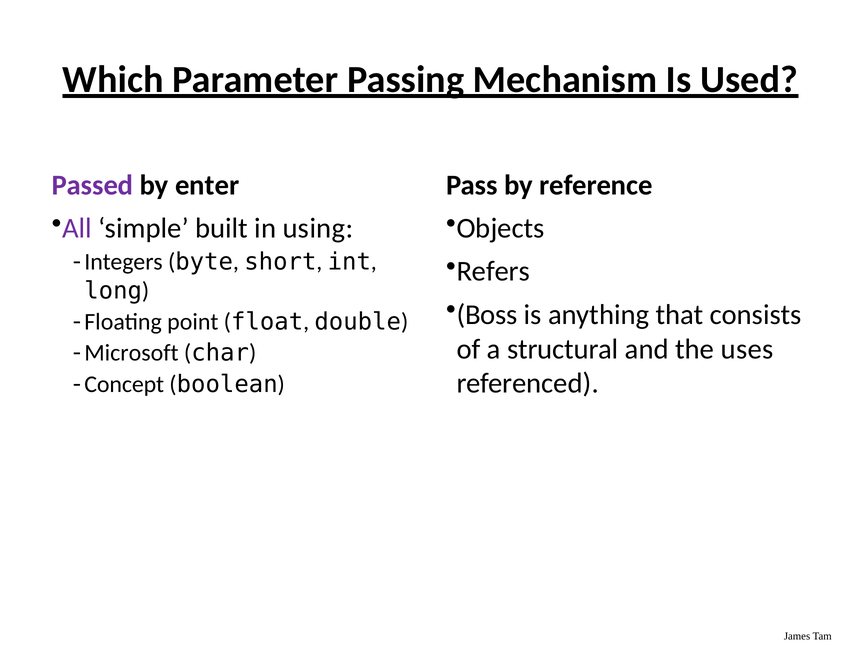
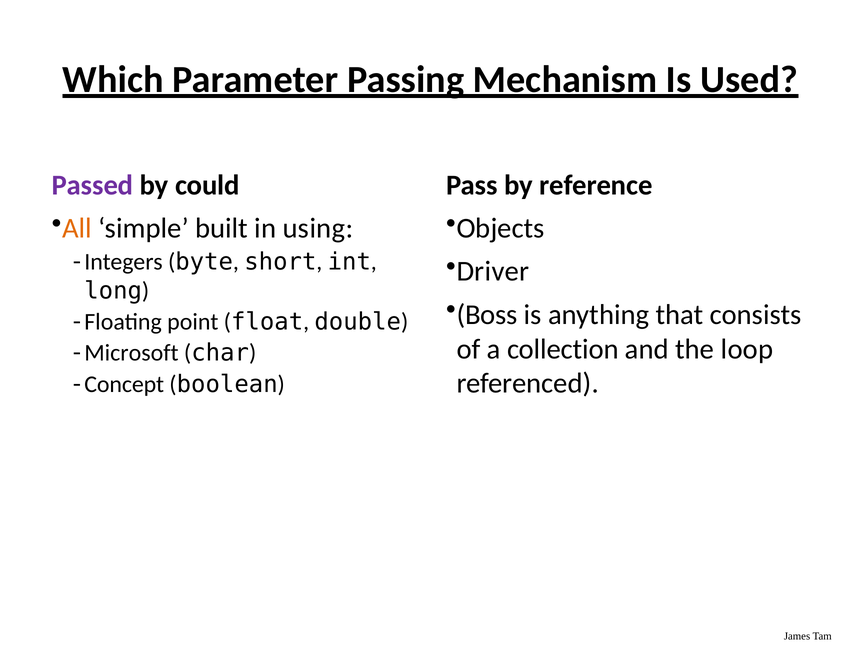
enter: enter -> could
All colour: purple -> orange
Refers: Refers -> Driver
structural: structural -> collection
uses: uses -> loop
